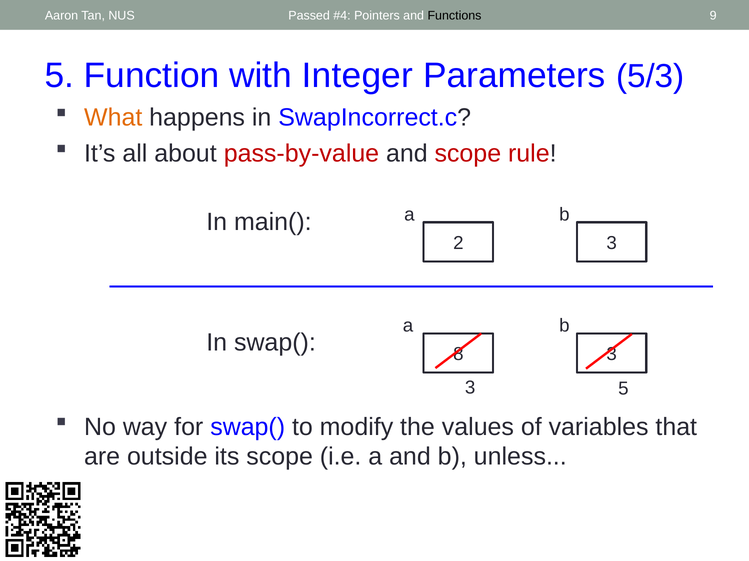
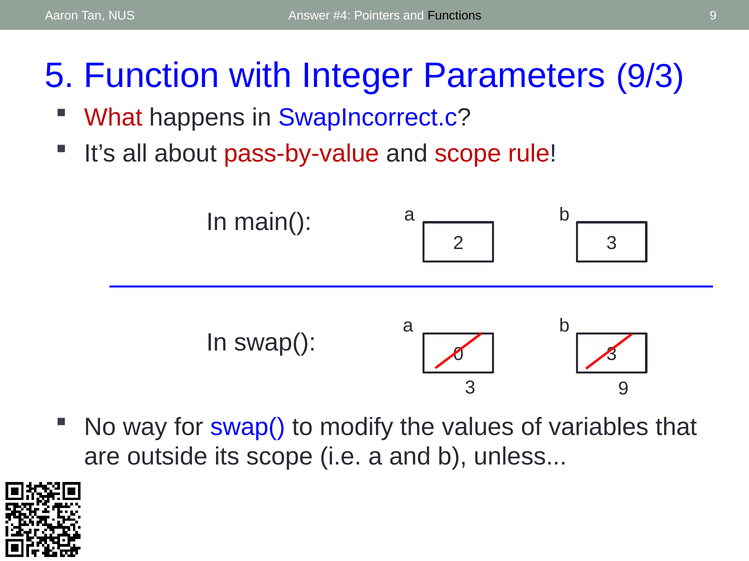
Passed: Passed -> Answer
5/3: 5/3 -> 9/3
What colour: orange -> red
8: 8 -> 0
3 5: 5 -> 9
